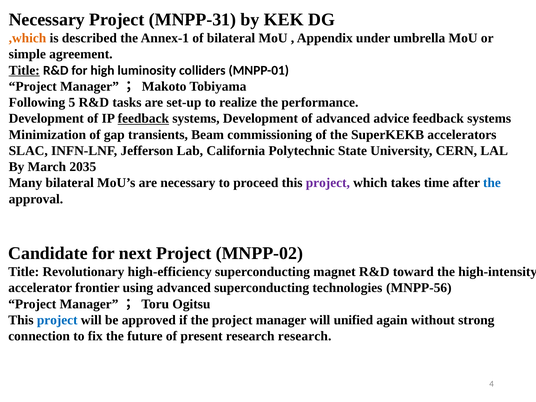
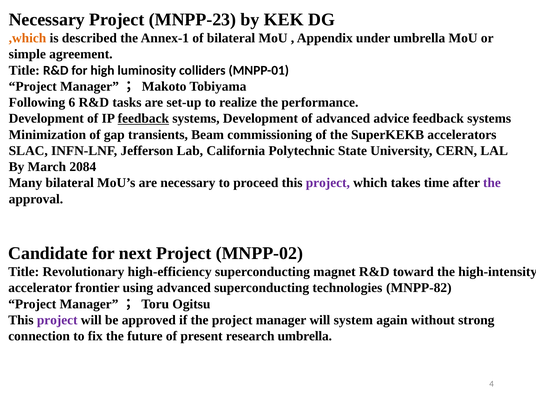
MNPP-31: MNPP-31 -> MNPP-23
Title at (24, 70) underline: present -> none
5: 5 -> 6
2035: 2035 -> 2084
the at (492, 183) colour: blue -> purple
MNPP-56: MNPP-56 -> MNPP-82
project at (57, 320) colour: blue -> purple
unified: unified -> system
research research: research -> umbrella
